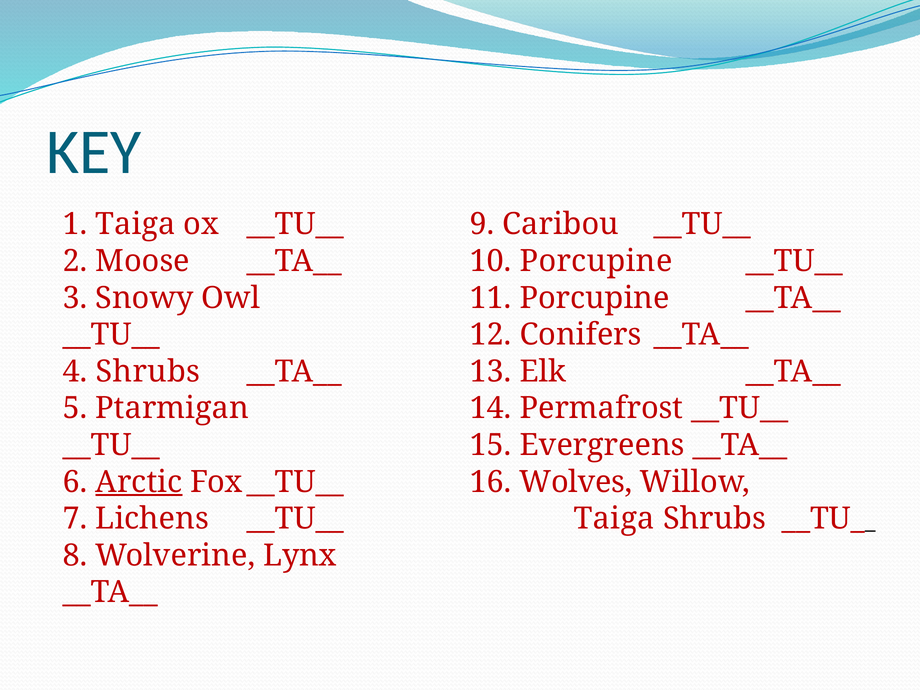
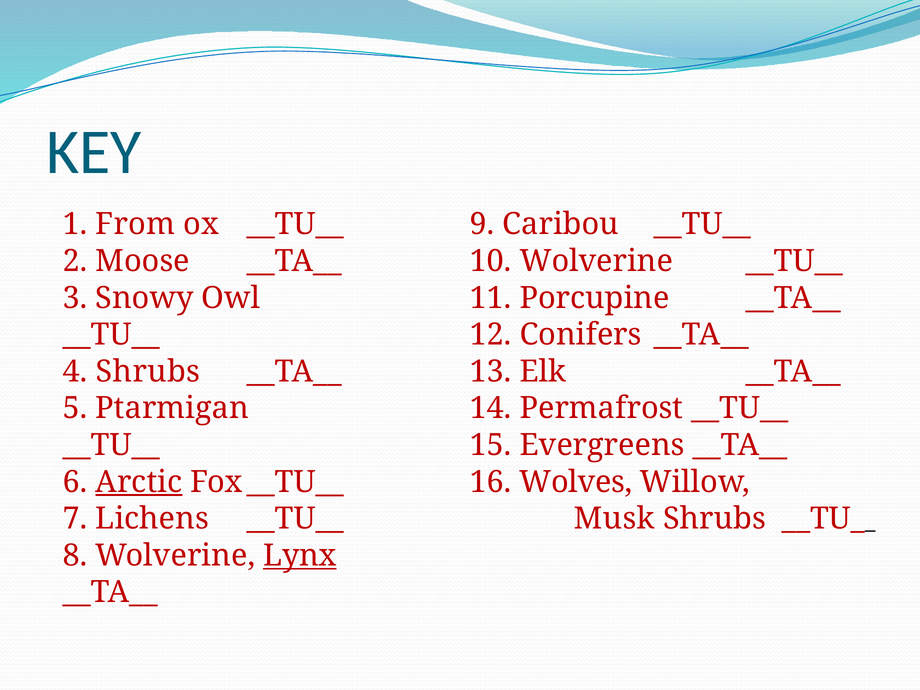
1 Taiga: Taiga -> From
10 Porcupine: Porcupine -> Wolverine
Taiga at (614, 519): Taiga -> Musk
Lynx underline: none -> present
